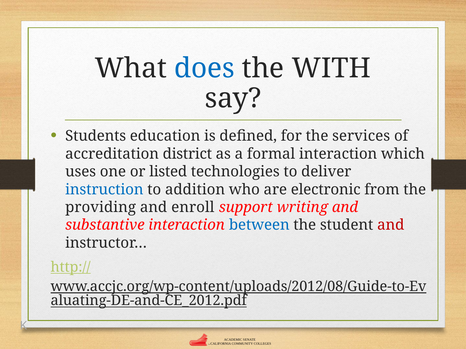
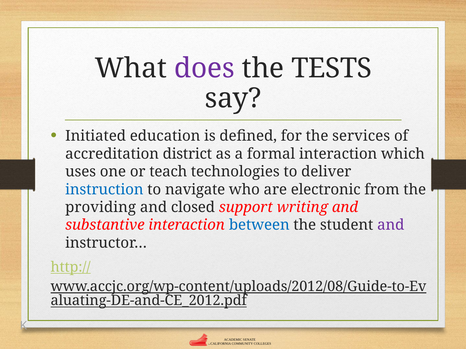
does colour: blue -> purple
WITH: WITH -> TESTS
Students: Students -> Initiated
listed: listed -> teach
addition: addition -> navigate
enroll: enroll -> closed
and at (391, 225) colour: red -> purple
